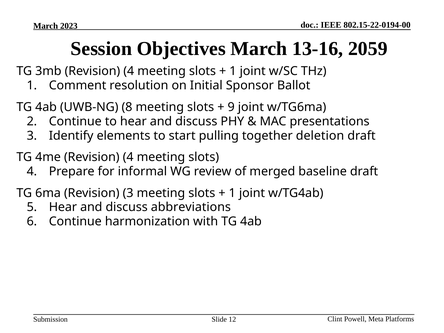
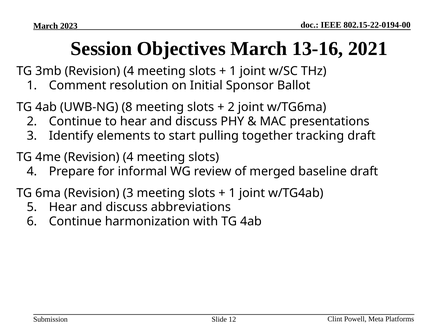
2059: 2059 -> 2021
9 at (231, 107): 9 -> 2
deletion: deletion -> tracking
